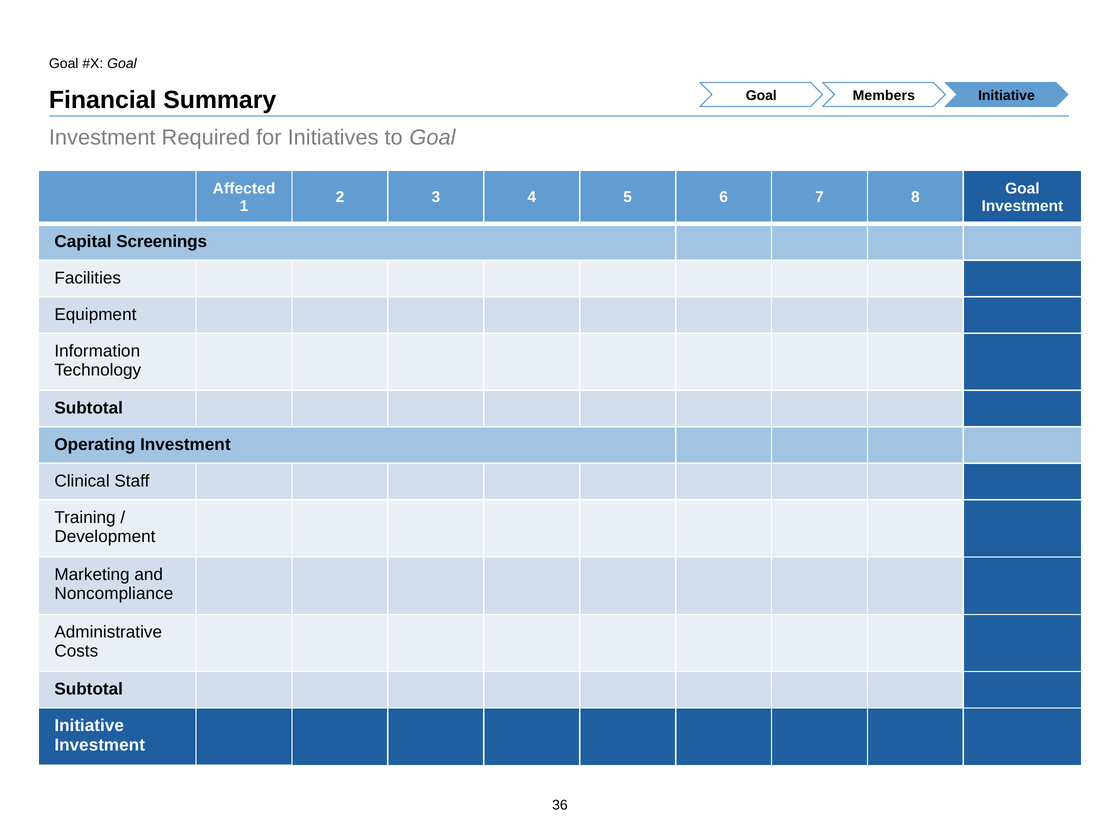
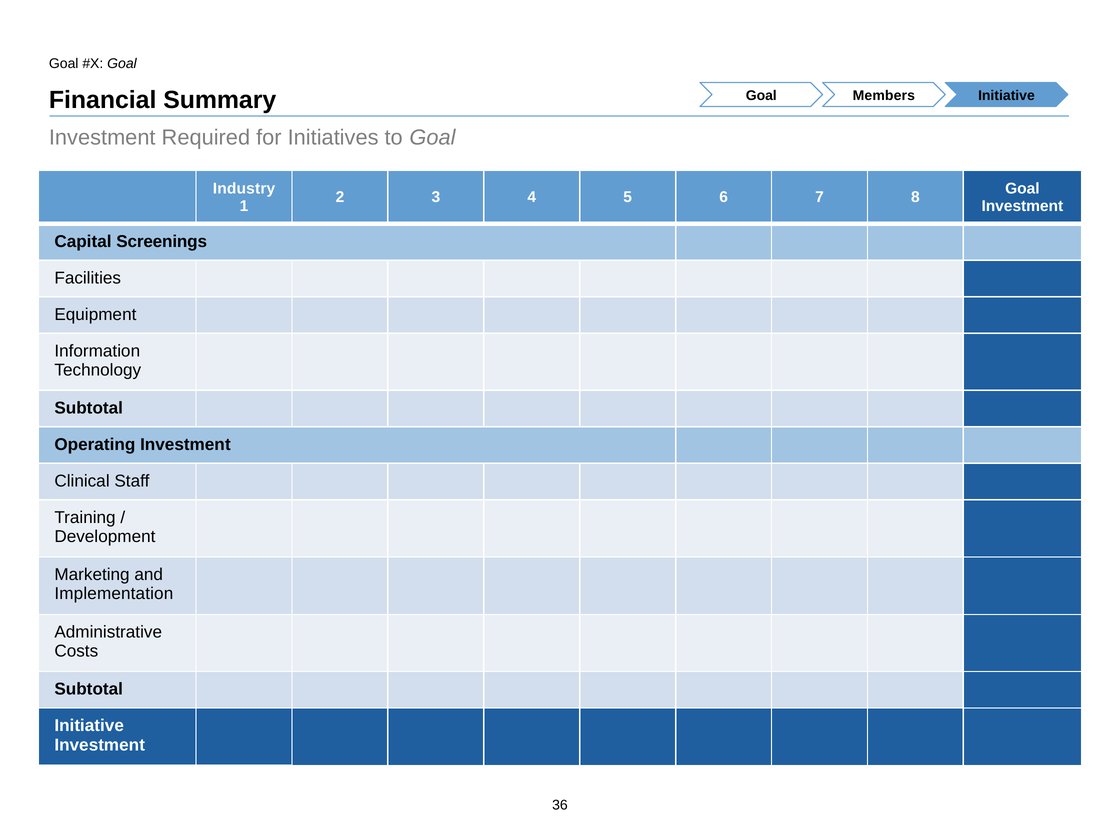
Affected: Affected -> Industry
Noncompliance: Noncompliance -> Implementation
